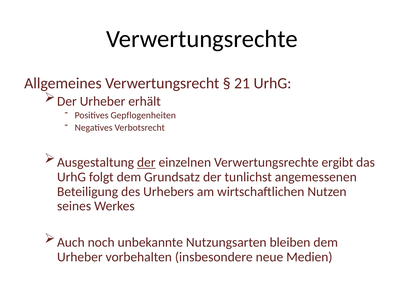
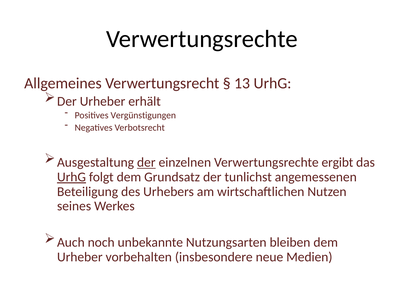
21: 21 -> 13
Gepflogenheiten: Gepflogenheiten -> Vergünstigungen
UrhG at (72, 177) underline: none -> present
